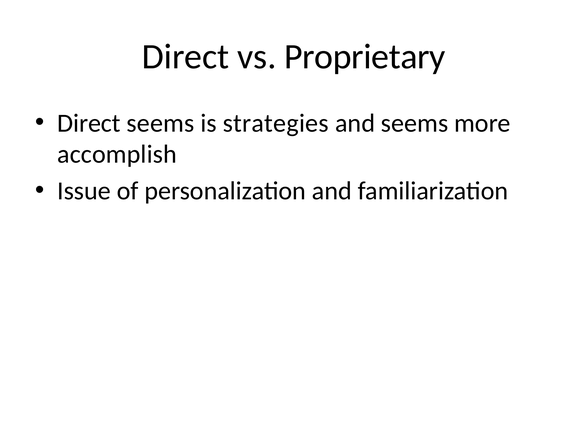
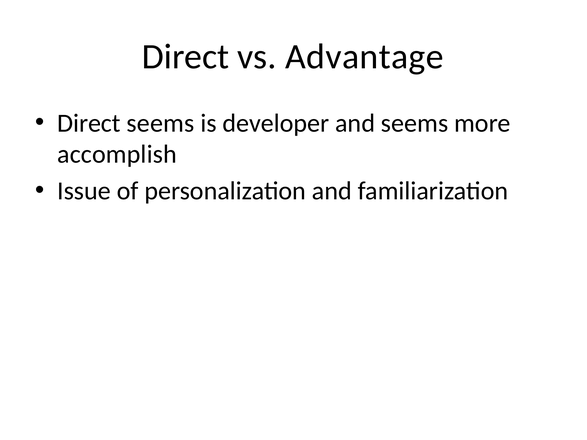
Proprietary: Proprietary -> Advantage
strategies: strategies -> developer
